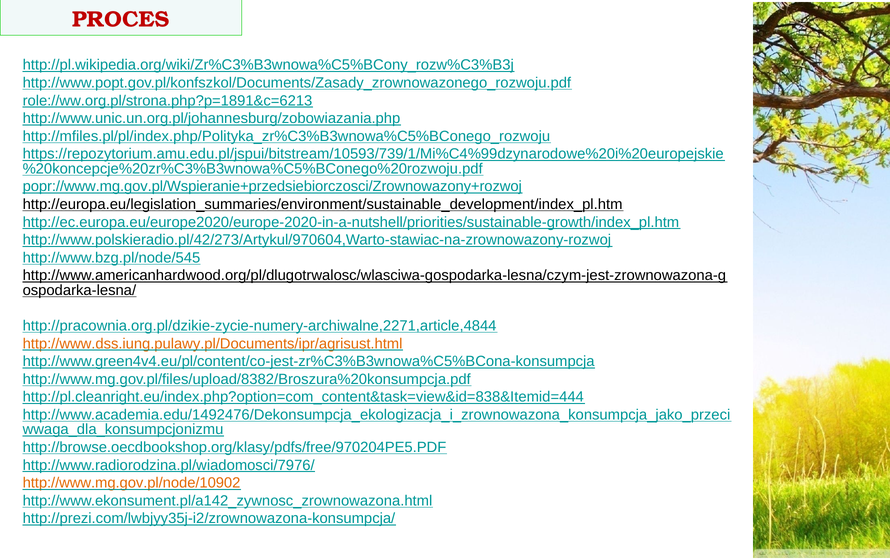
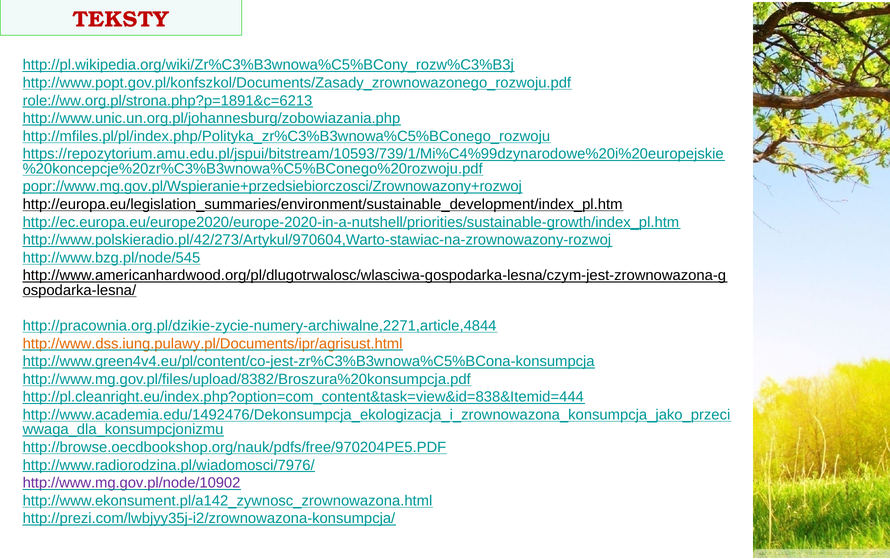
PROCES: PROCES -> TEKSTY
http://browse.oecdbookshop.org/klasy/pdfs/free/970204PE5.PDF: http://browse.oecdbookshop.org/klasy/pdfs/free/970204PE5.PDF -> http://browse.oecdbookshop.org/nauk/pdfs/free/970204PE5.PDF
http://www.mg.gov.pl/node/10902 colour: orange -> purple
